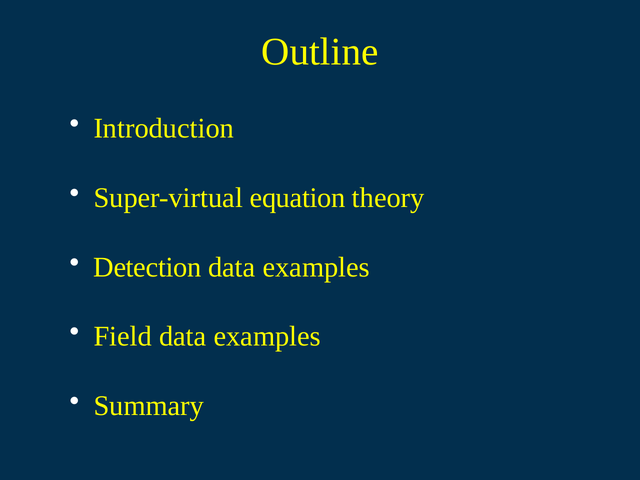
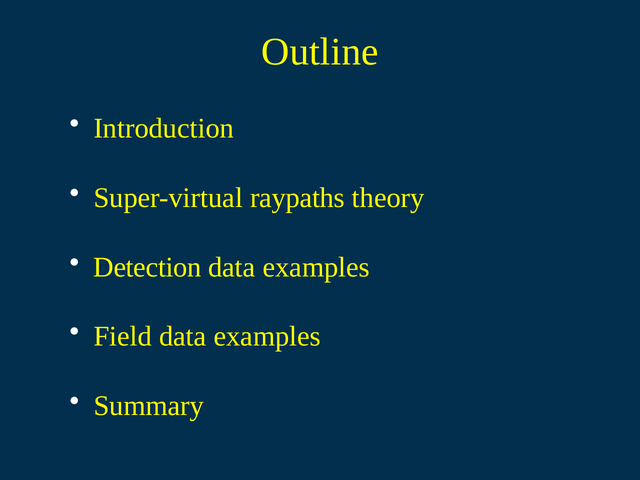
equation: equation -> raypaths
